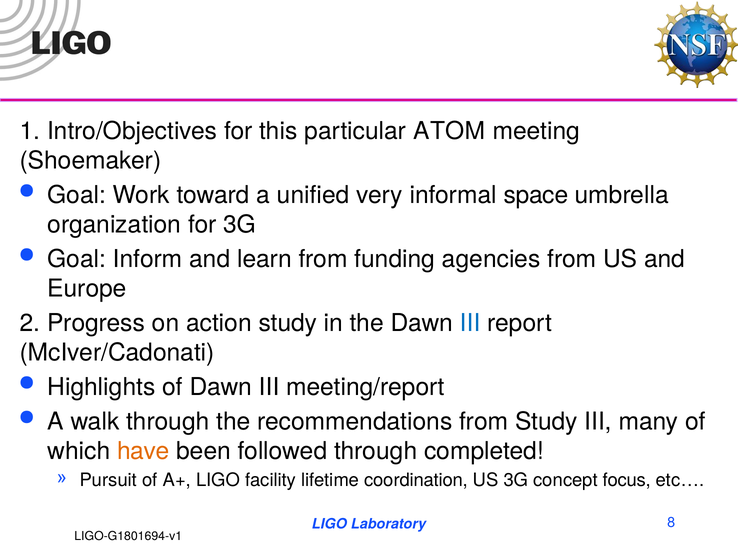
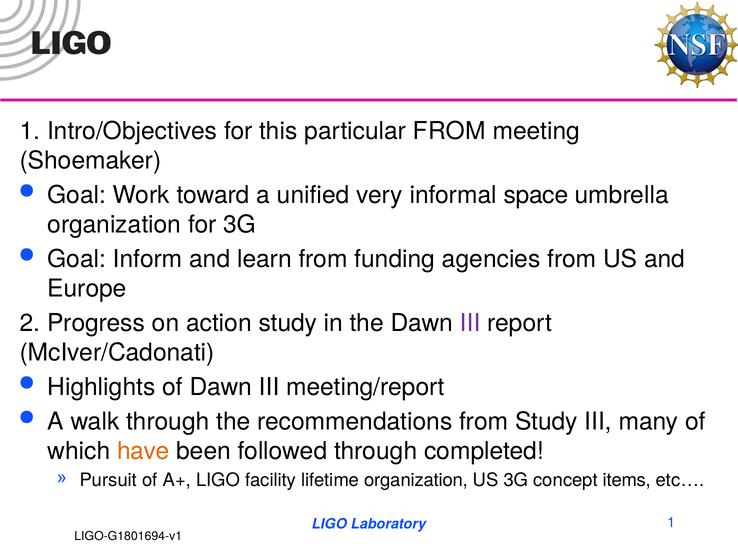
particular ATOM: ATOM -> FROM
III at (470, 323) colour: blue -> purple
lifetime coordination: coordination -> organization
focus: focus -> items
Laboratory 8: 8 -> 1
